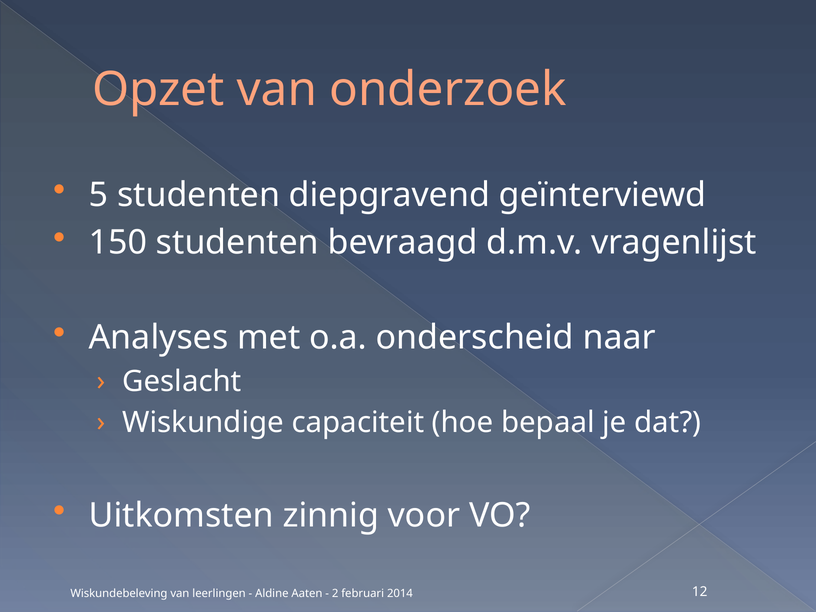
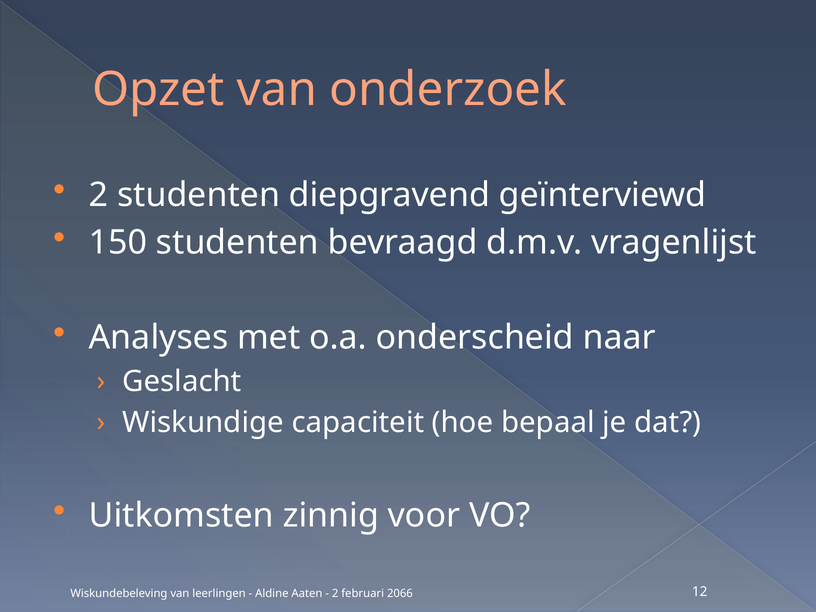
5 at (99, 195): 5 -> 2
2014: 2014 -> 2066
